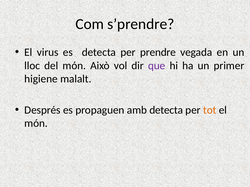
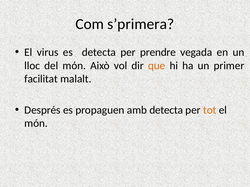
s’prendre: s’prendre -> s’primera
que colour: purple -> orange
higiene: higiene -> facilitat
